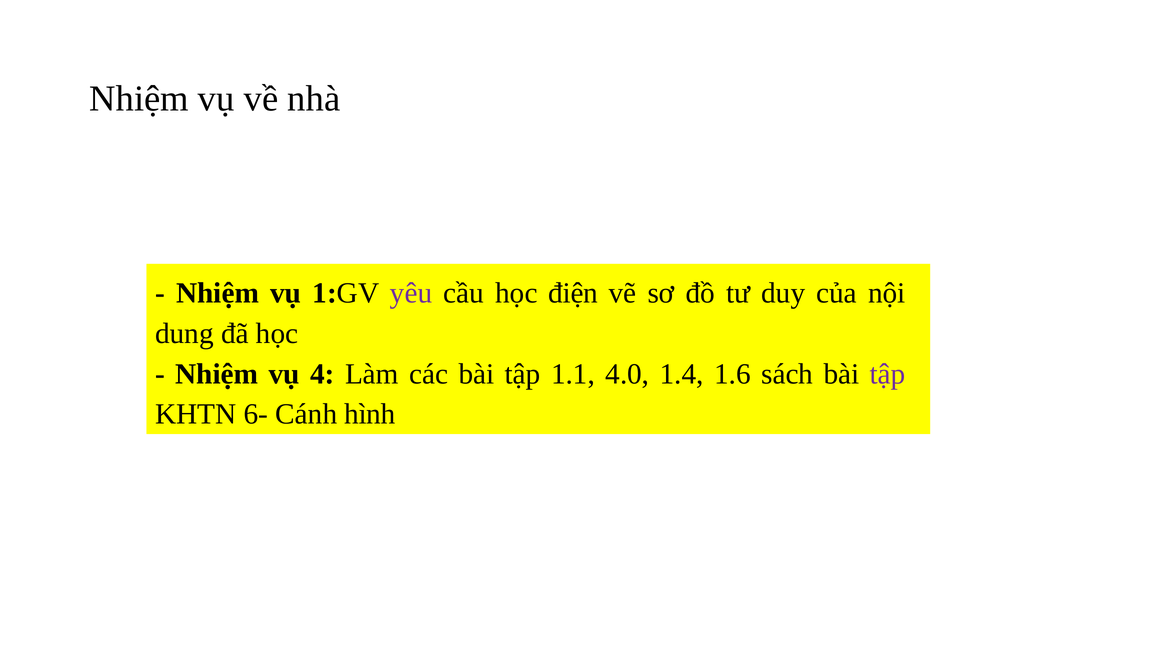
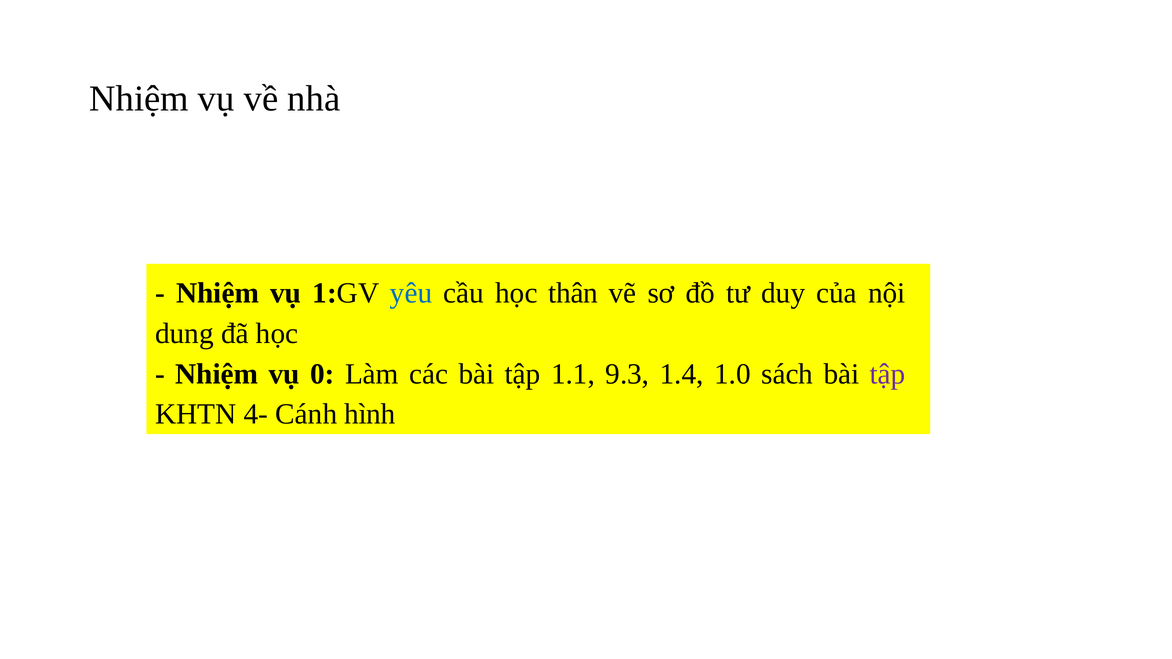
yêu colour: purple -> blue
điện: điện -> thân
4: 4 -> 0
4.0: 4.0 -> 9.3
1.6: 1.6 -> 1.0
6-: 6- -> 4-
